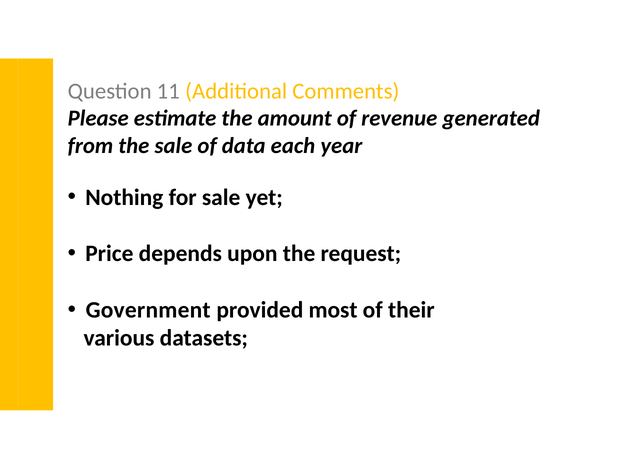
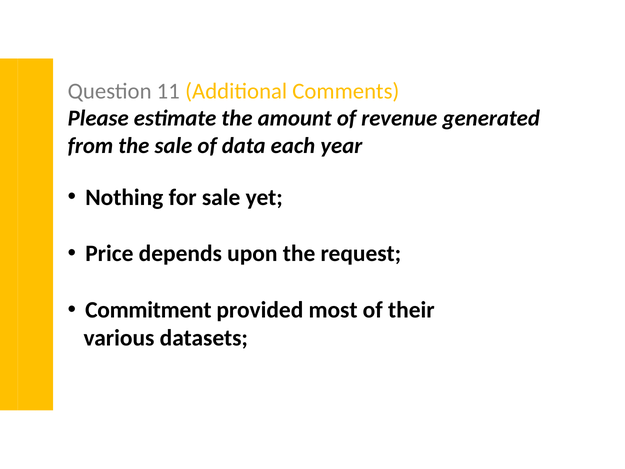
Government: Government -> Commitment
